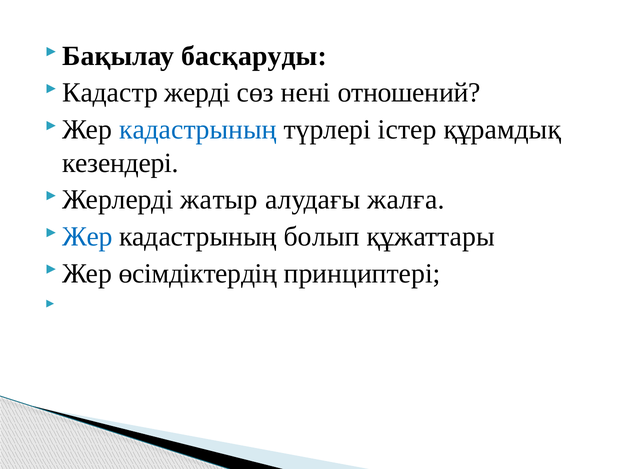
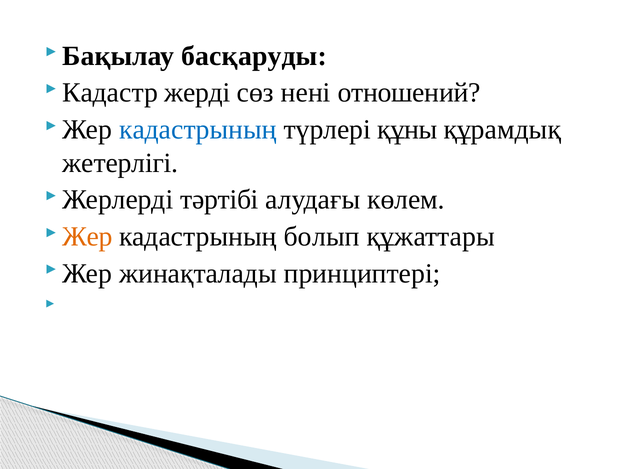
істер: істер -> құны
кезендері: кезендері -> жетерлігі
жатыр: жатыр -> тәртібі
жалға: жалға -> көлем
Жер at (87, 236) colour: blue -> orange
өсімдіктердің: өсімдіктердің -> жинақталады
